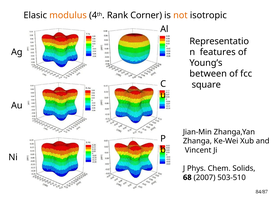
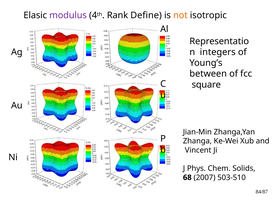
modulus colour: orange -> purple
Corner: Corner -> Define
features: features -> integers
